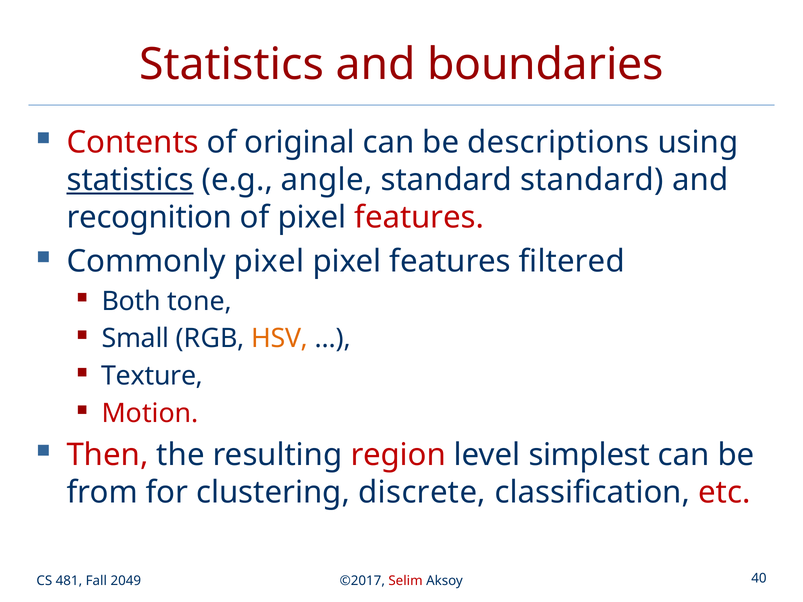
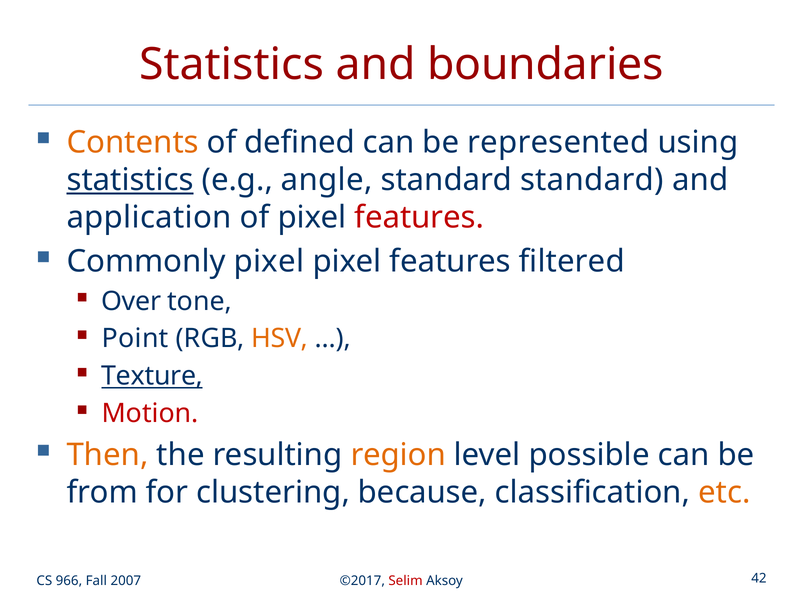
Contents colour: red -> orange
original: original -> defined
descriptions: descriptions -> represented
recognition: recognition -> application
Both: Both -> Over
Small: Small -> Point
Texture underline: none -> present
Then colour: red -> orange
region colour: red -> orange
simplest: simplest -> possible
discrete: discrete -> because
etc colour: red -> orange
481: 481 -> 966
2049: 2049 -> 2007
40: 40 -> 42
